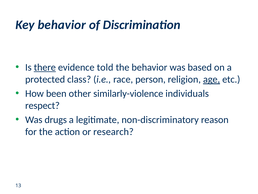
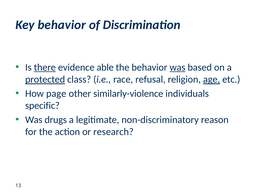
told: told -> able
was at (177, 67) underline: none -> present
protected underline: none -> present
person: person -> refusal
been: been -> page
respect: respect -> specific
